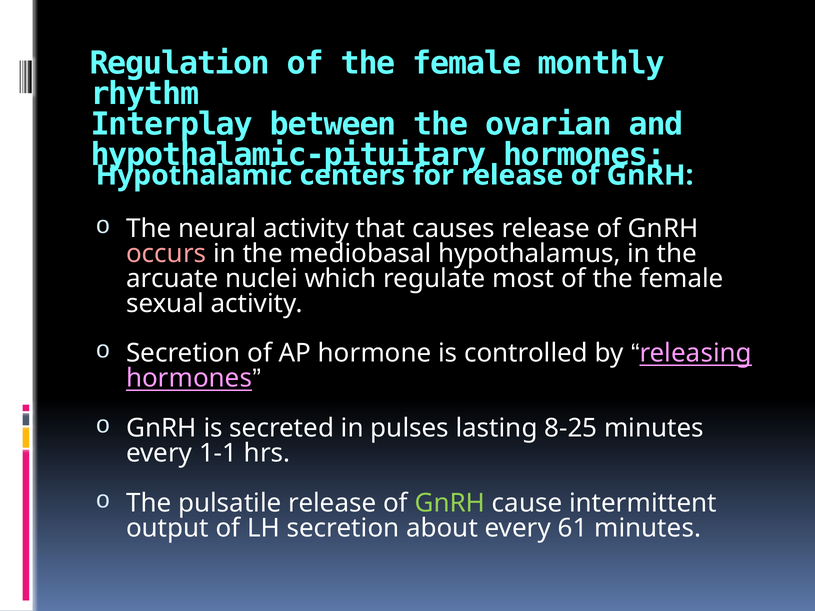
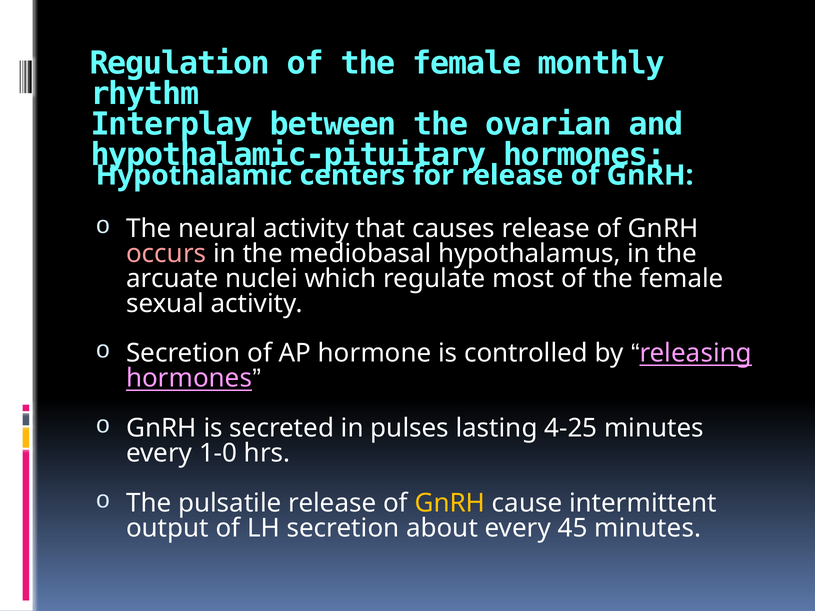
8-25: 8-25 -> 4-25
1-1: 1-1 -> 1-0
GnRH at (450, 503) colour: light green -> yellow
61: 61 -> 45
